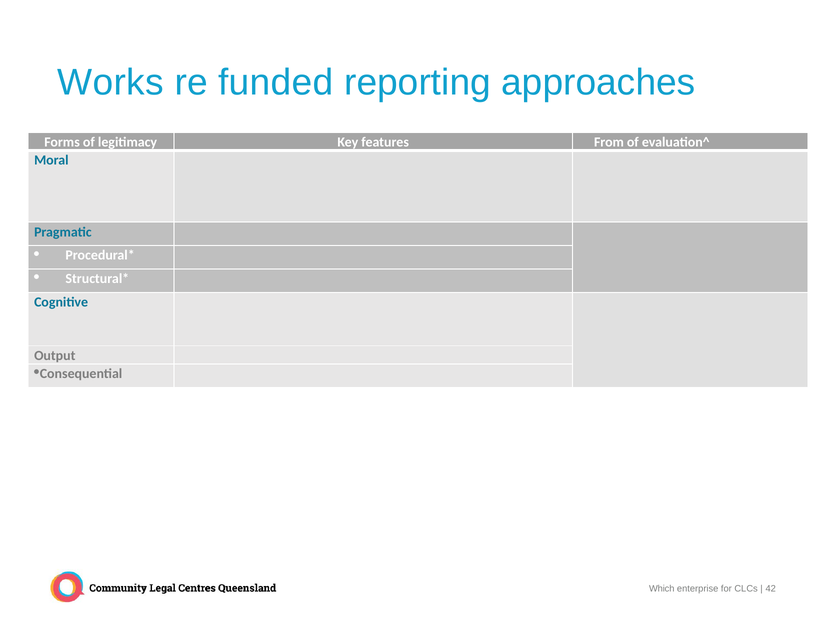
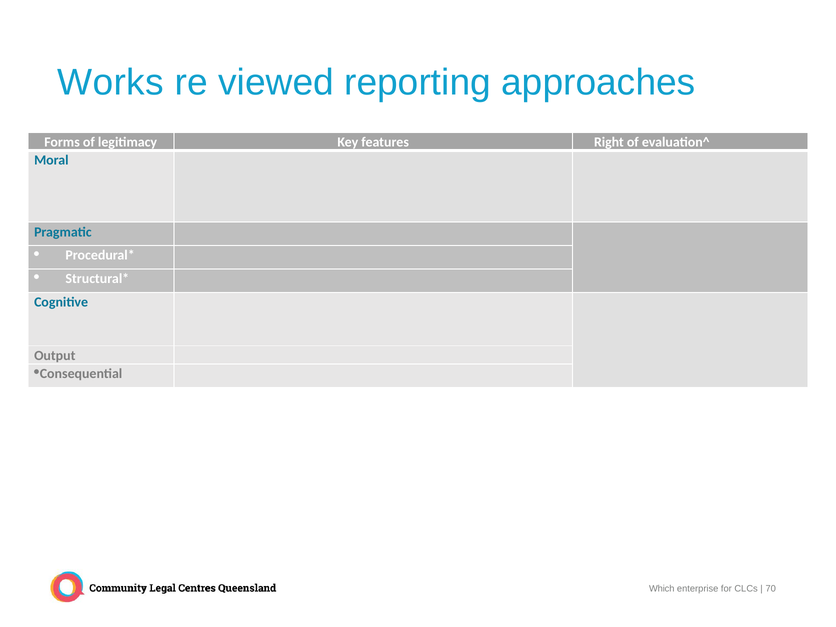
funded: funded -> viewed
From: From -> Right
42: 42 -> 70
